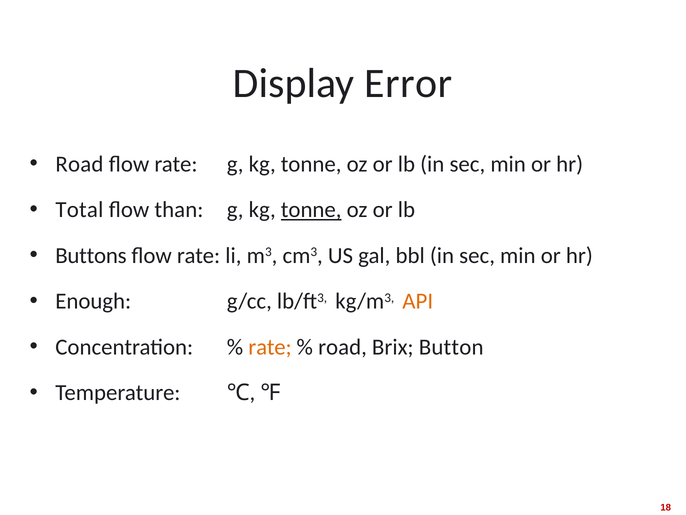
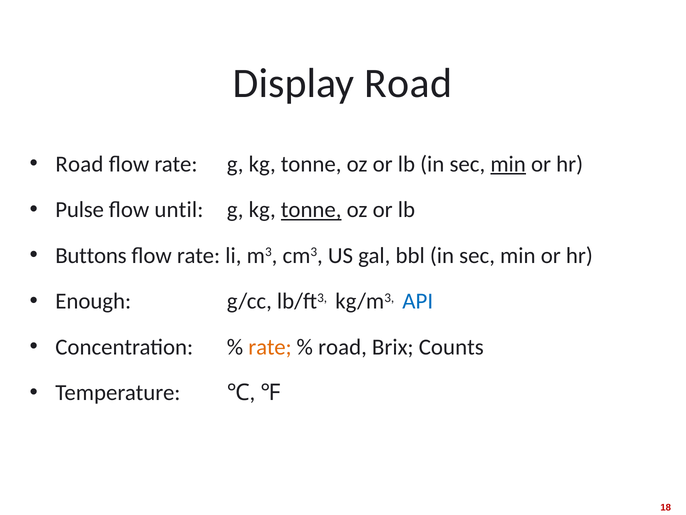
Display Error: Error -> Road
min at (508, 164) underline: none -> present
Total: Total -> Pulse
than: than -> until
API colour: orange -> blue
Button: Button -> Counts
